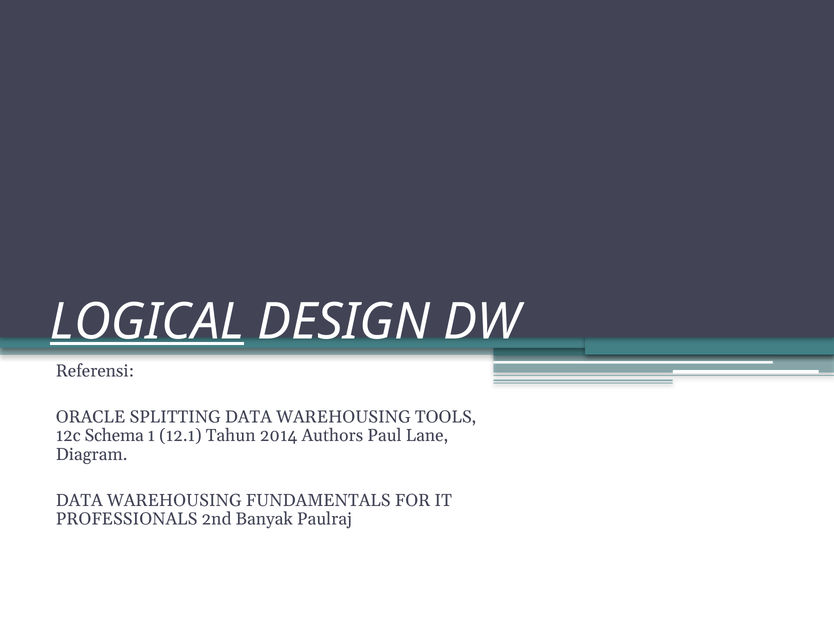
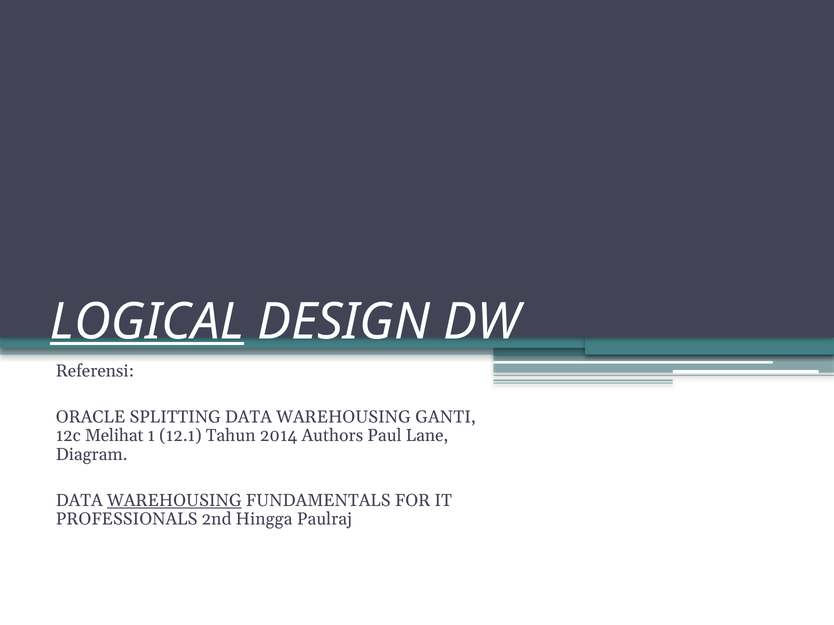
TOOLS: TOOLS -> GANTI
Schema: Schema -> Melihat
WAREHOUSING at (174, 501) underline: none -> present
Banyak: Banyak -> Hingga
